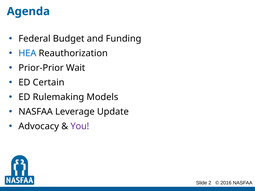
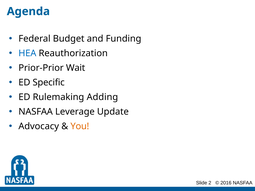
Certain: Certain -> Specific
Models: Models -> Adding
You colour: purple -> orange
